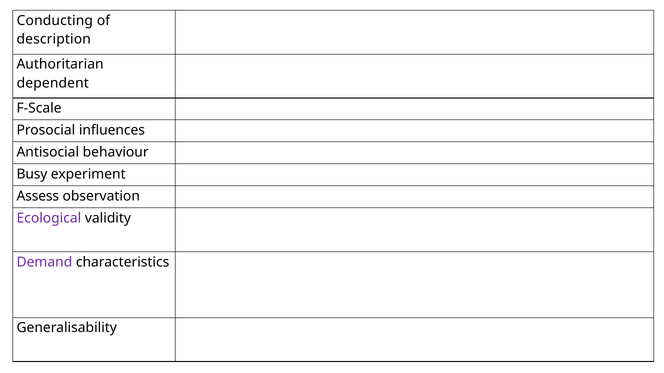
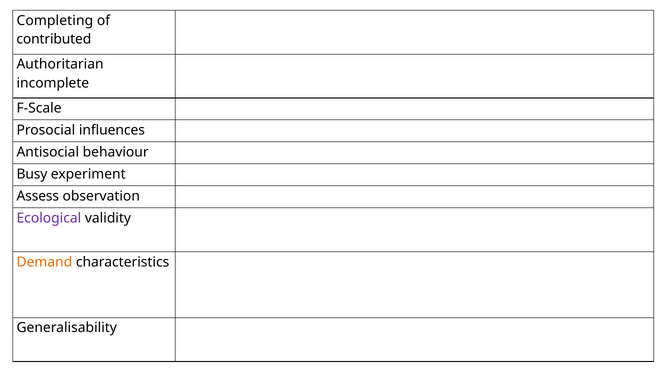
Conducting: Conducting -> Completing
description: description -> contributed
dependent: dependent -> incomplete
Demand colour: purple -> orange
